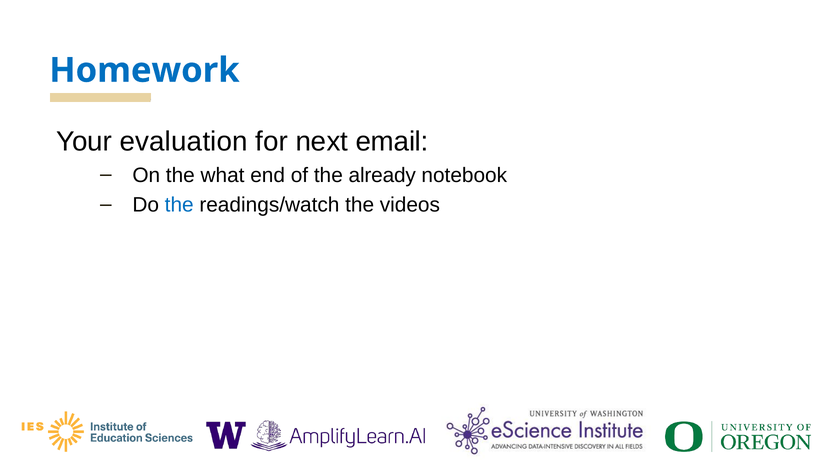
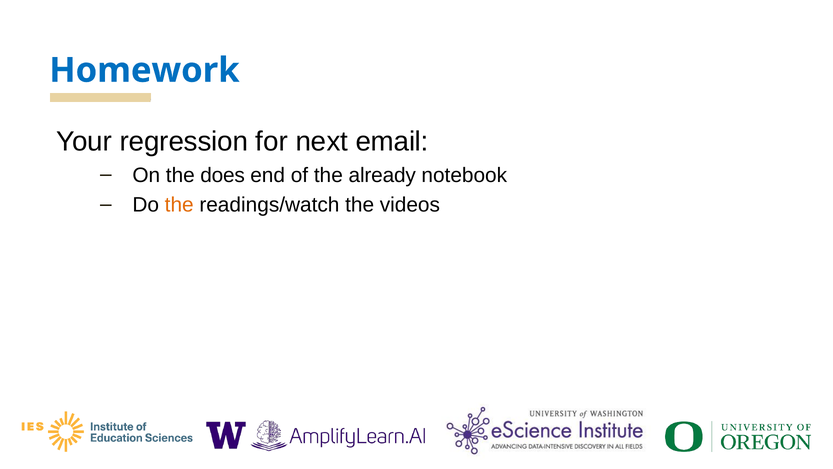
evaluation: evaluation -> regression
what: what -> does
the at (179, 205) colour: blue -> orange
